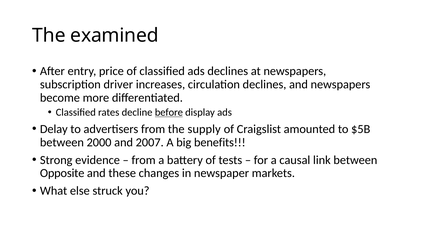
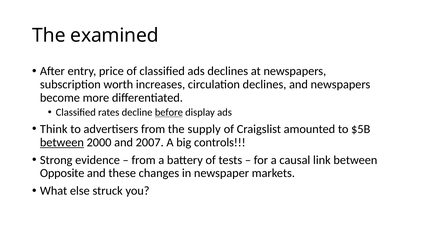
driver: driver -> worth
Delay: Delay -> Think
between at (62, 142) underline: none -> present
benefits: benefits -> controls
